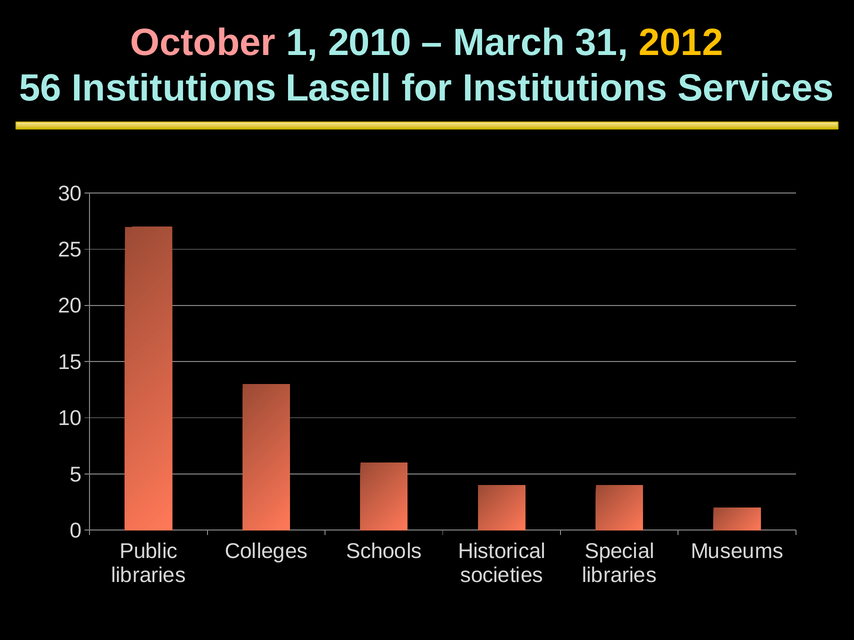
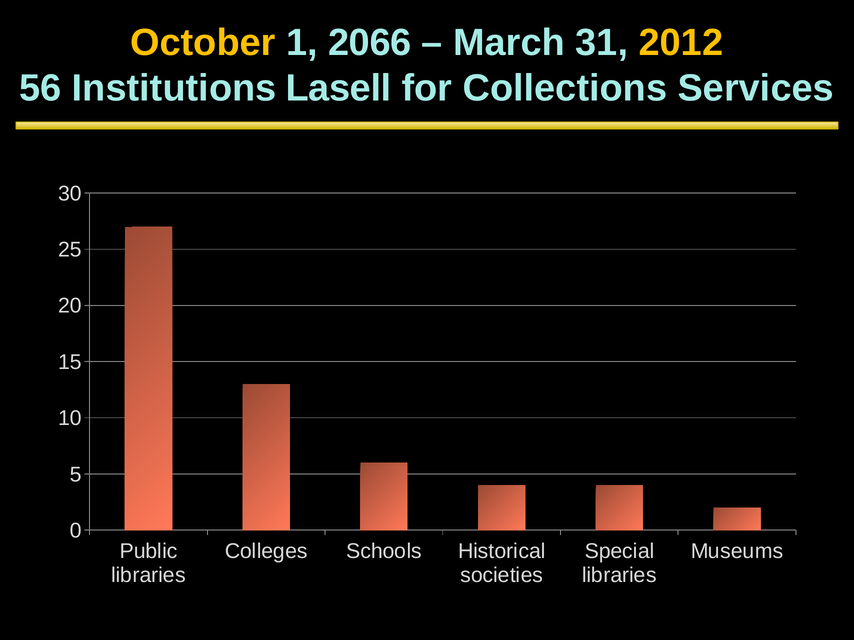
October colour: pink -> yellow
2010: 2010 -> 2066
for Institutions: Institutions -> Collections
